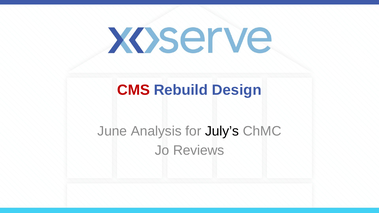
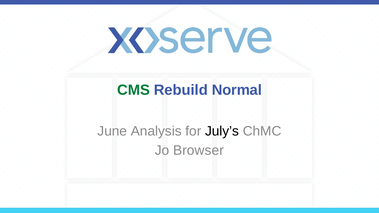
CMS colour: red -> green
Design: Design -> Normal
Reviews: Reviews -> Browser
